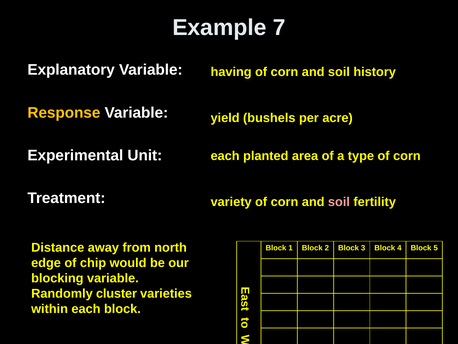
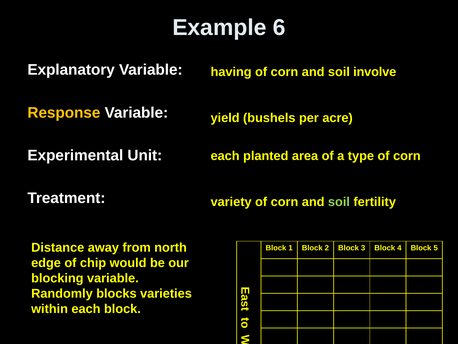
7: 7 -> 6
history: history -> involve
soil at (339, 202) colour: pink -> light green
cluster: cluster -> blocks
